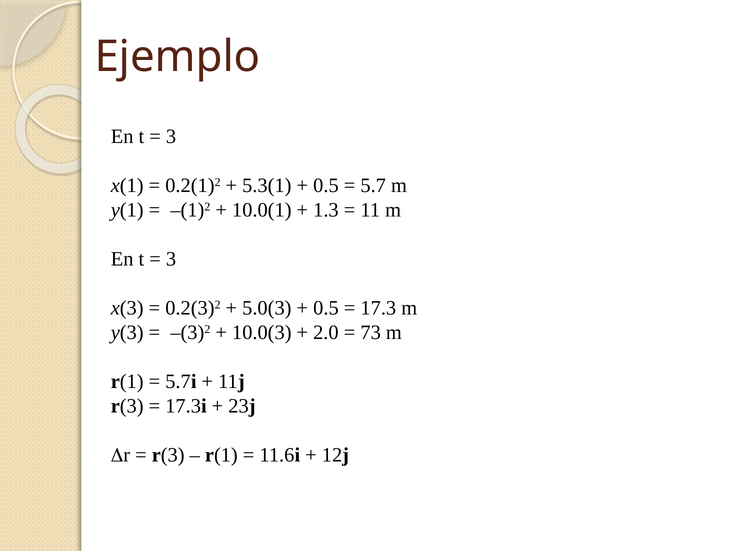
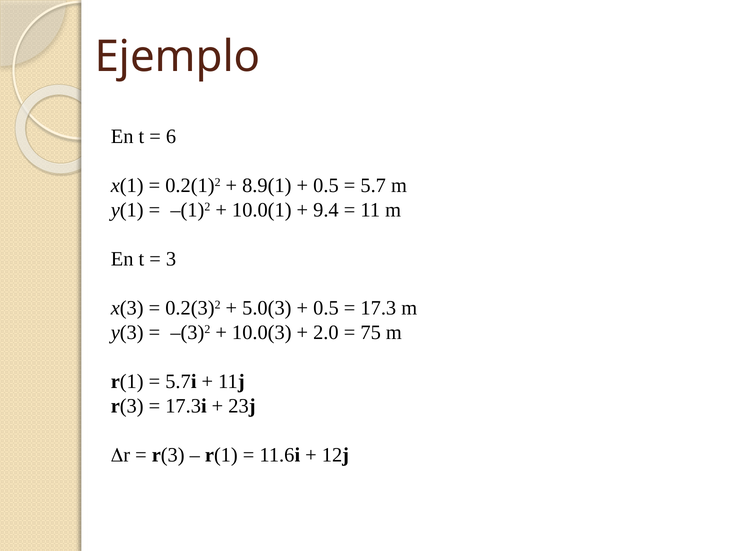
3 at (171, 136): 3 -> 6
5.3(1: 5.3(1 -> 8.9(1
1.3: 1.3 -> 9.4
73: 73 -> 75
